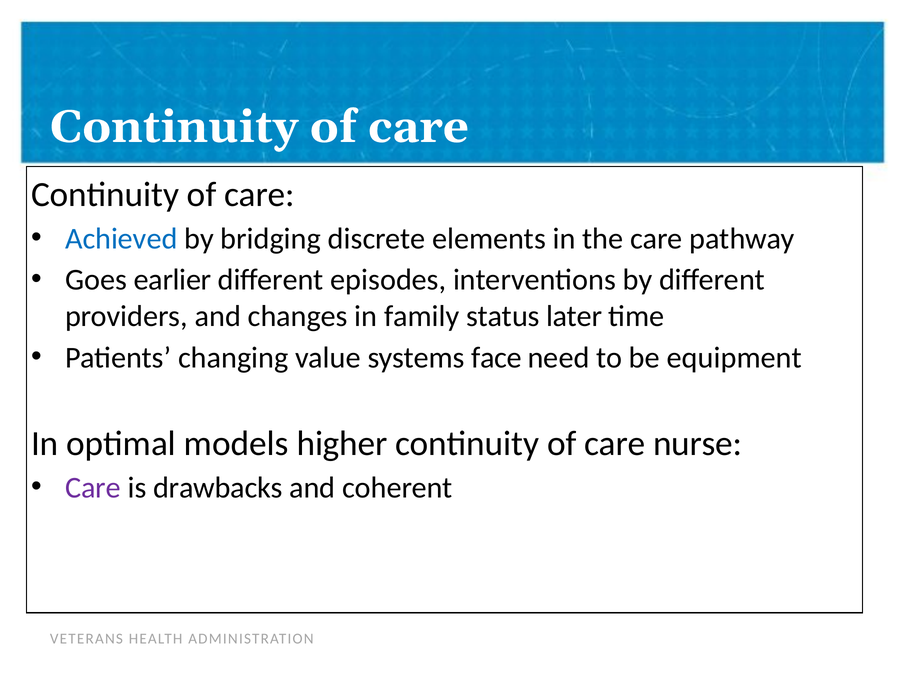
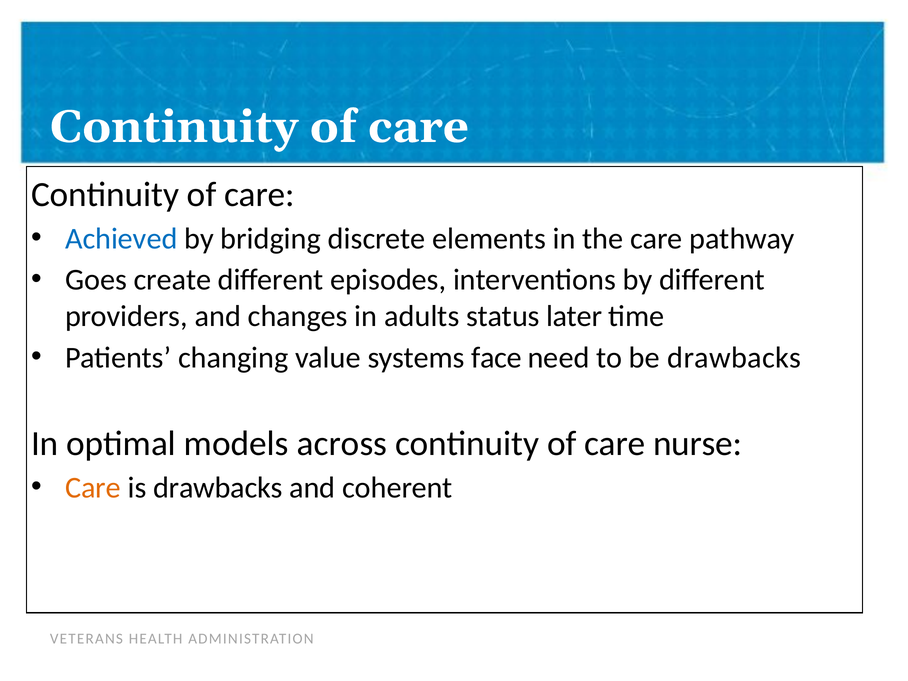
earlier: earlier -> create
family: family -> adults
be equipment: equipment -> drawbacks
higher: higher -> across
Care at (93, 488) colour: purple -> orange
